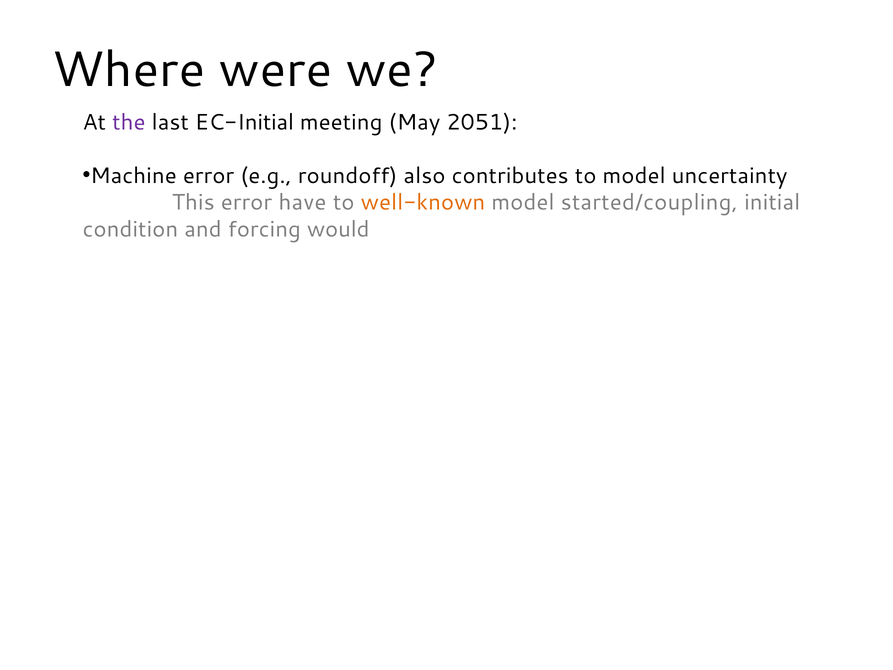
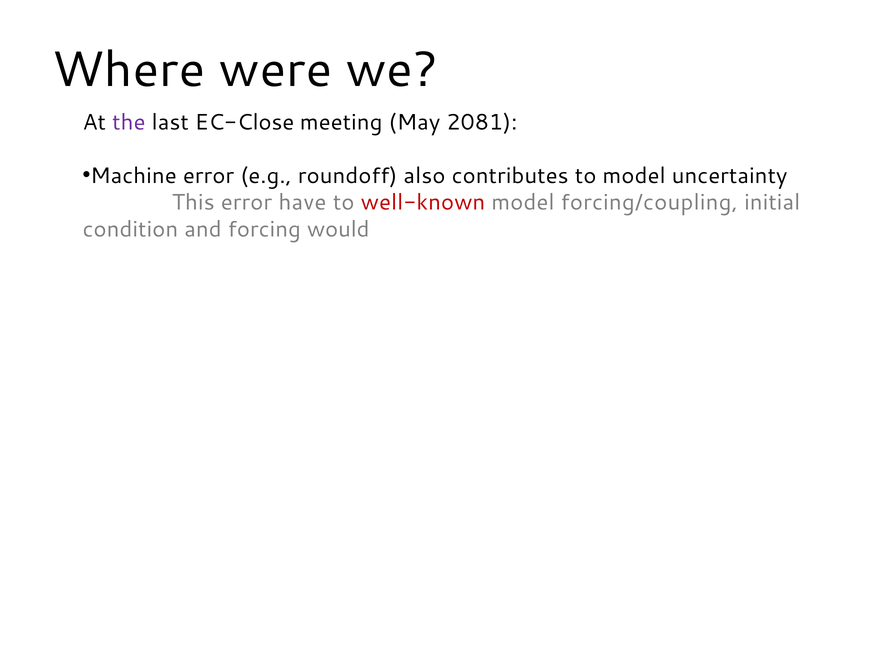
EC-Initial: EC-Initial -> EC-Close
2051: 2051 -> 2081
well-known colour: orange -> red
started/coupling: started/coupling -> forcing/coupling
